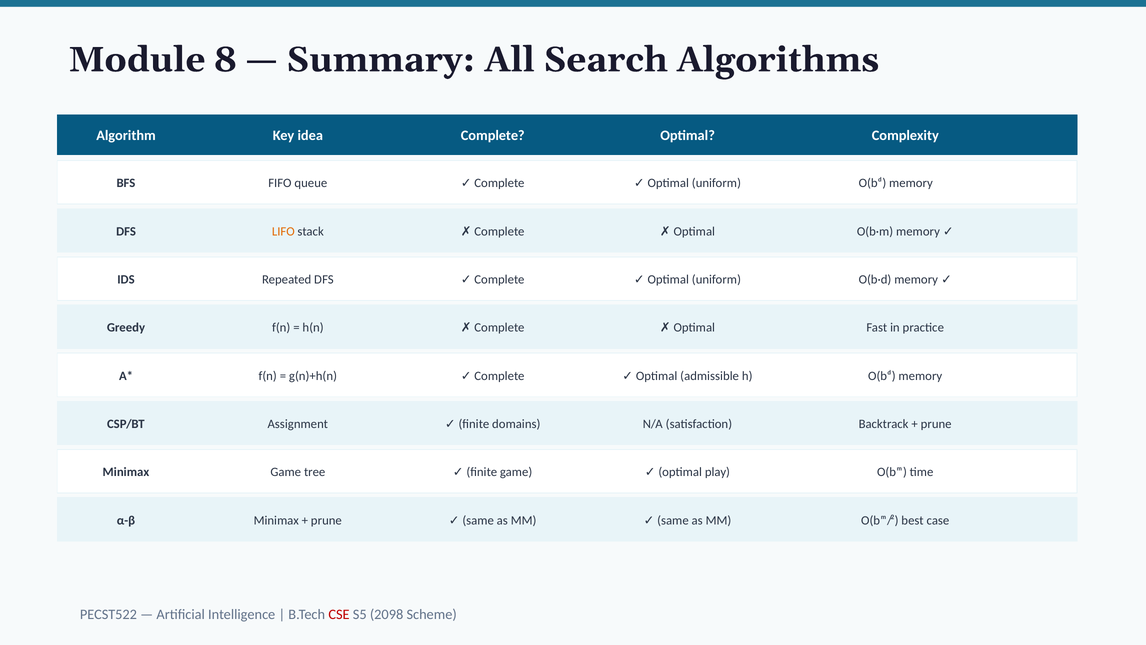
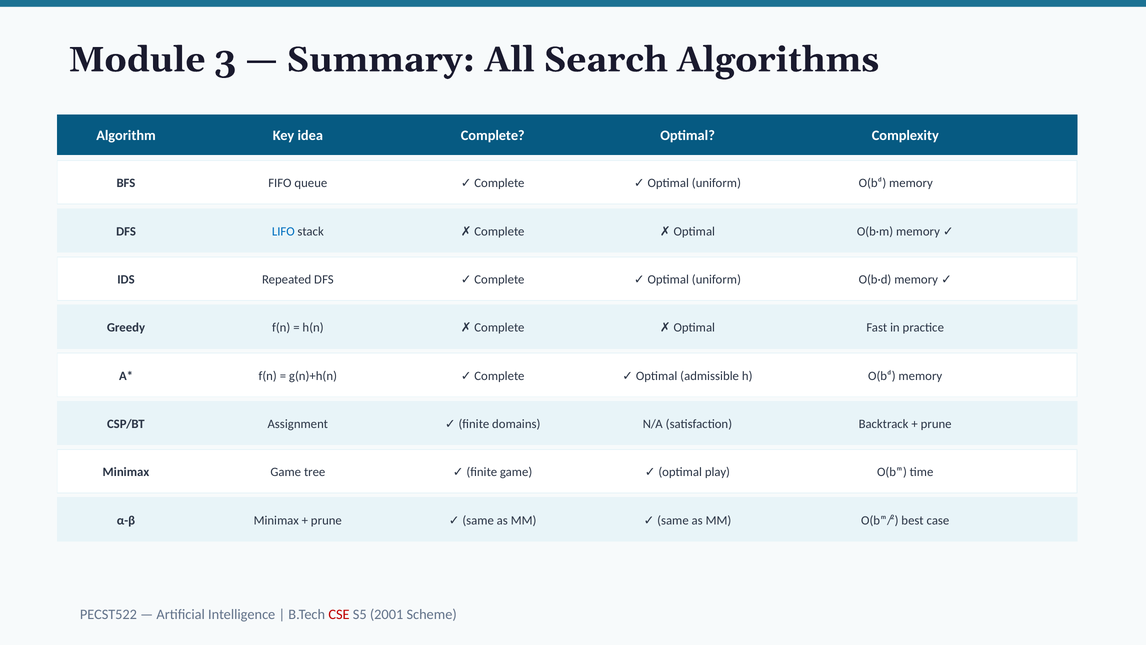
8: 8 -> 3
LIFO colour: orange -> blue
2098: 2098 -> 2001
